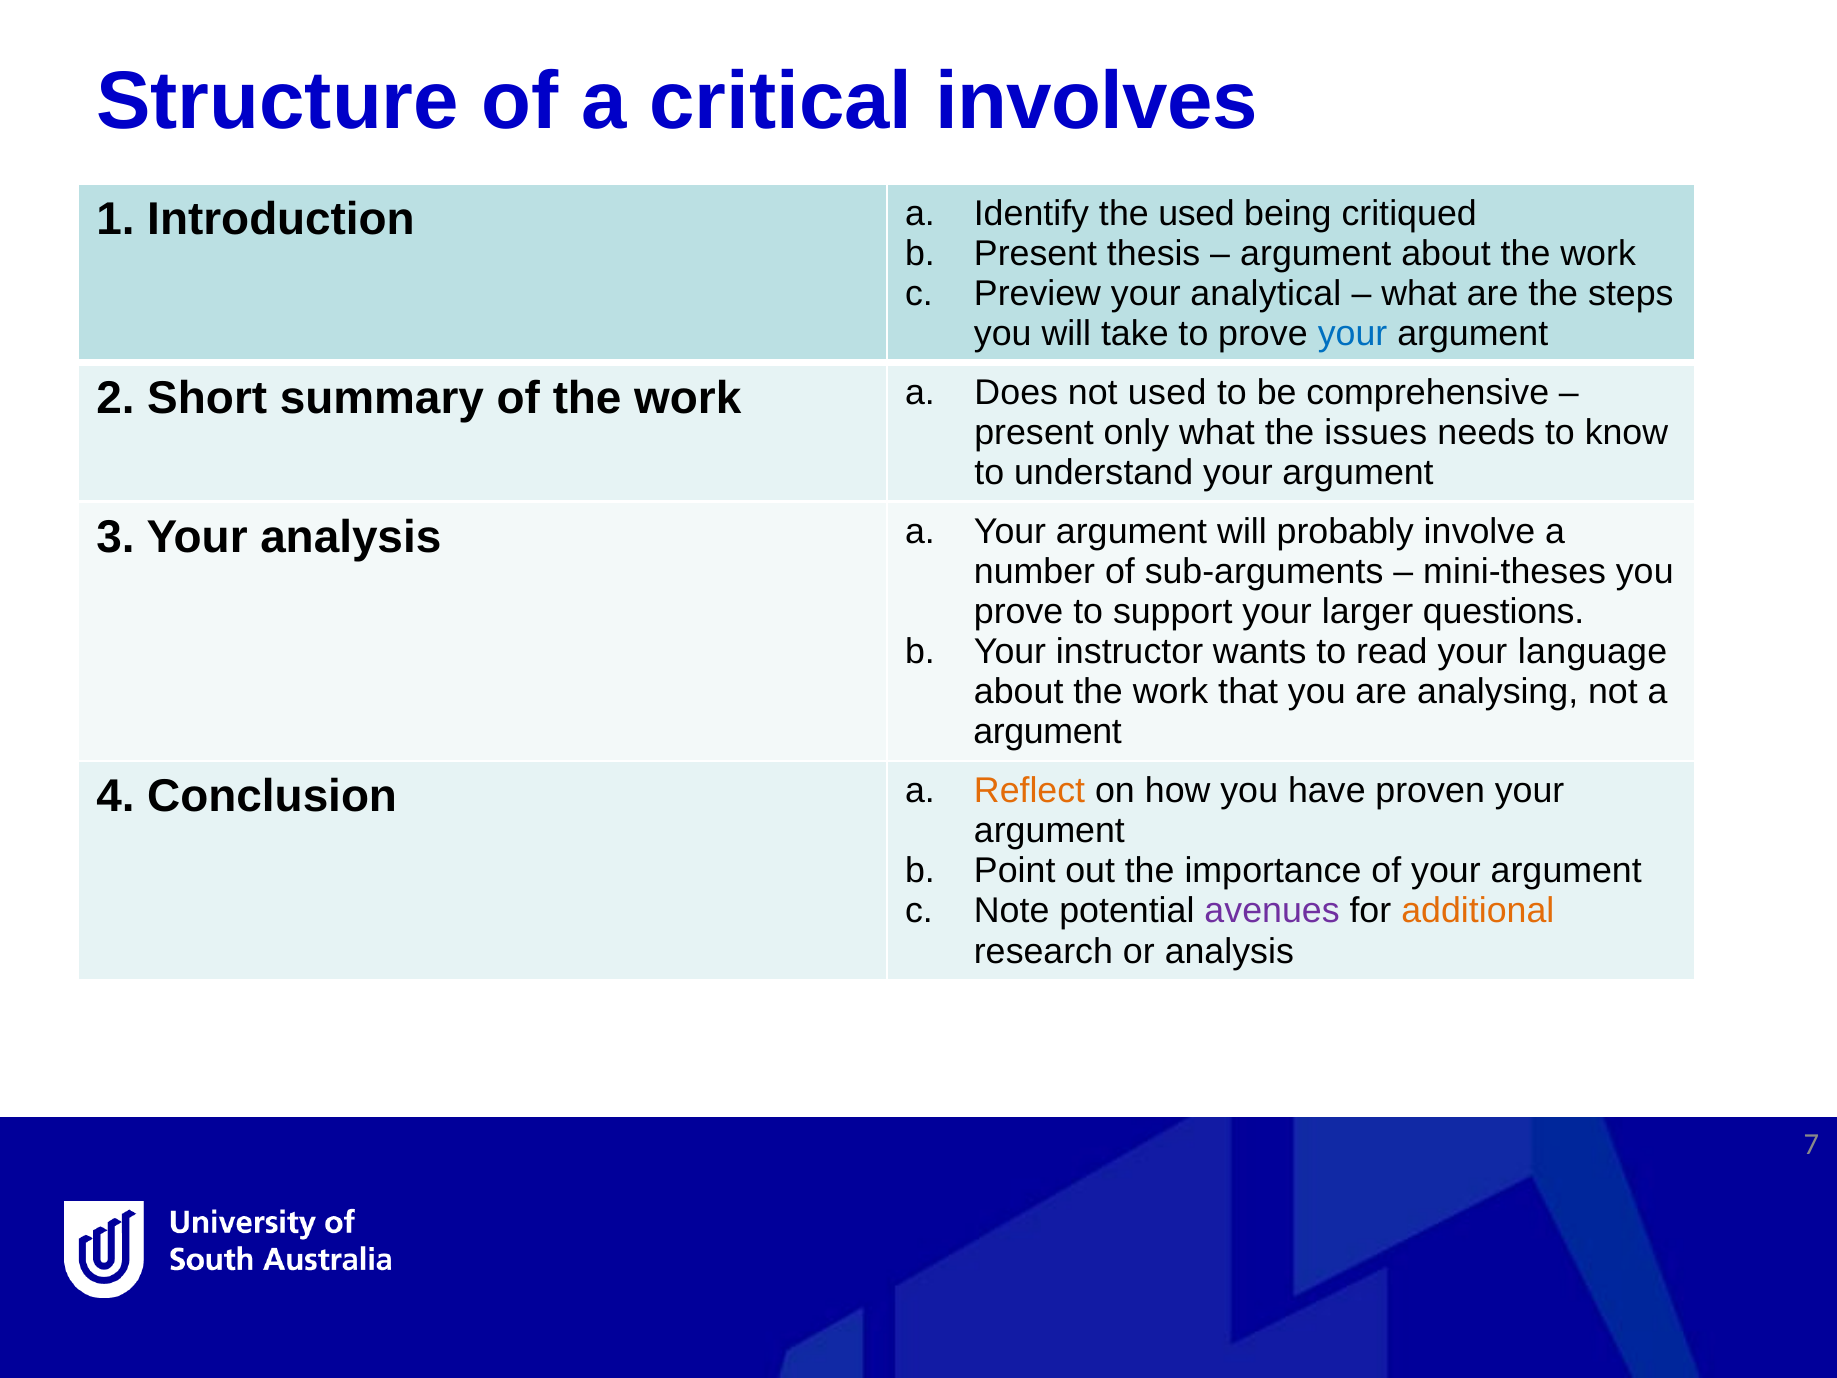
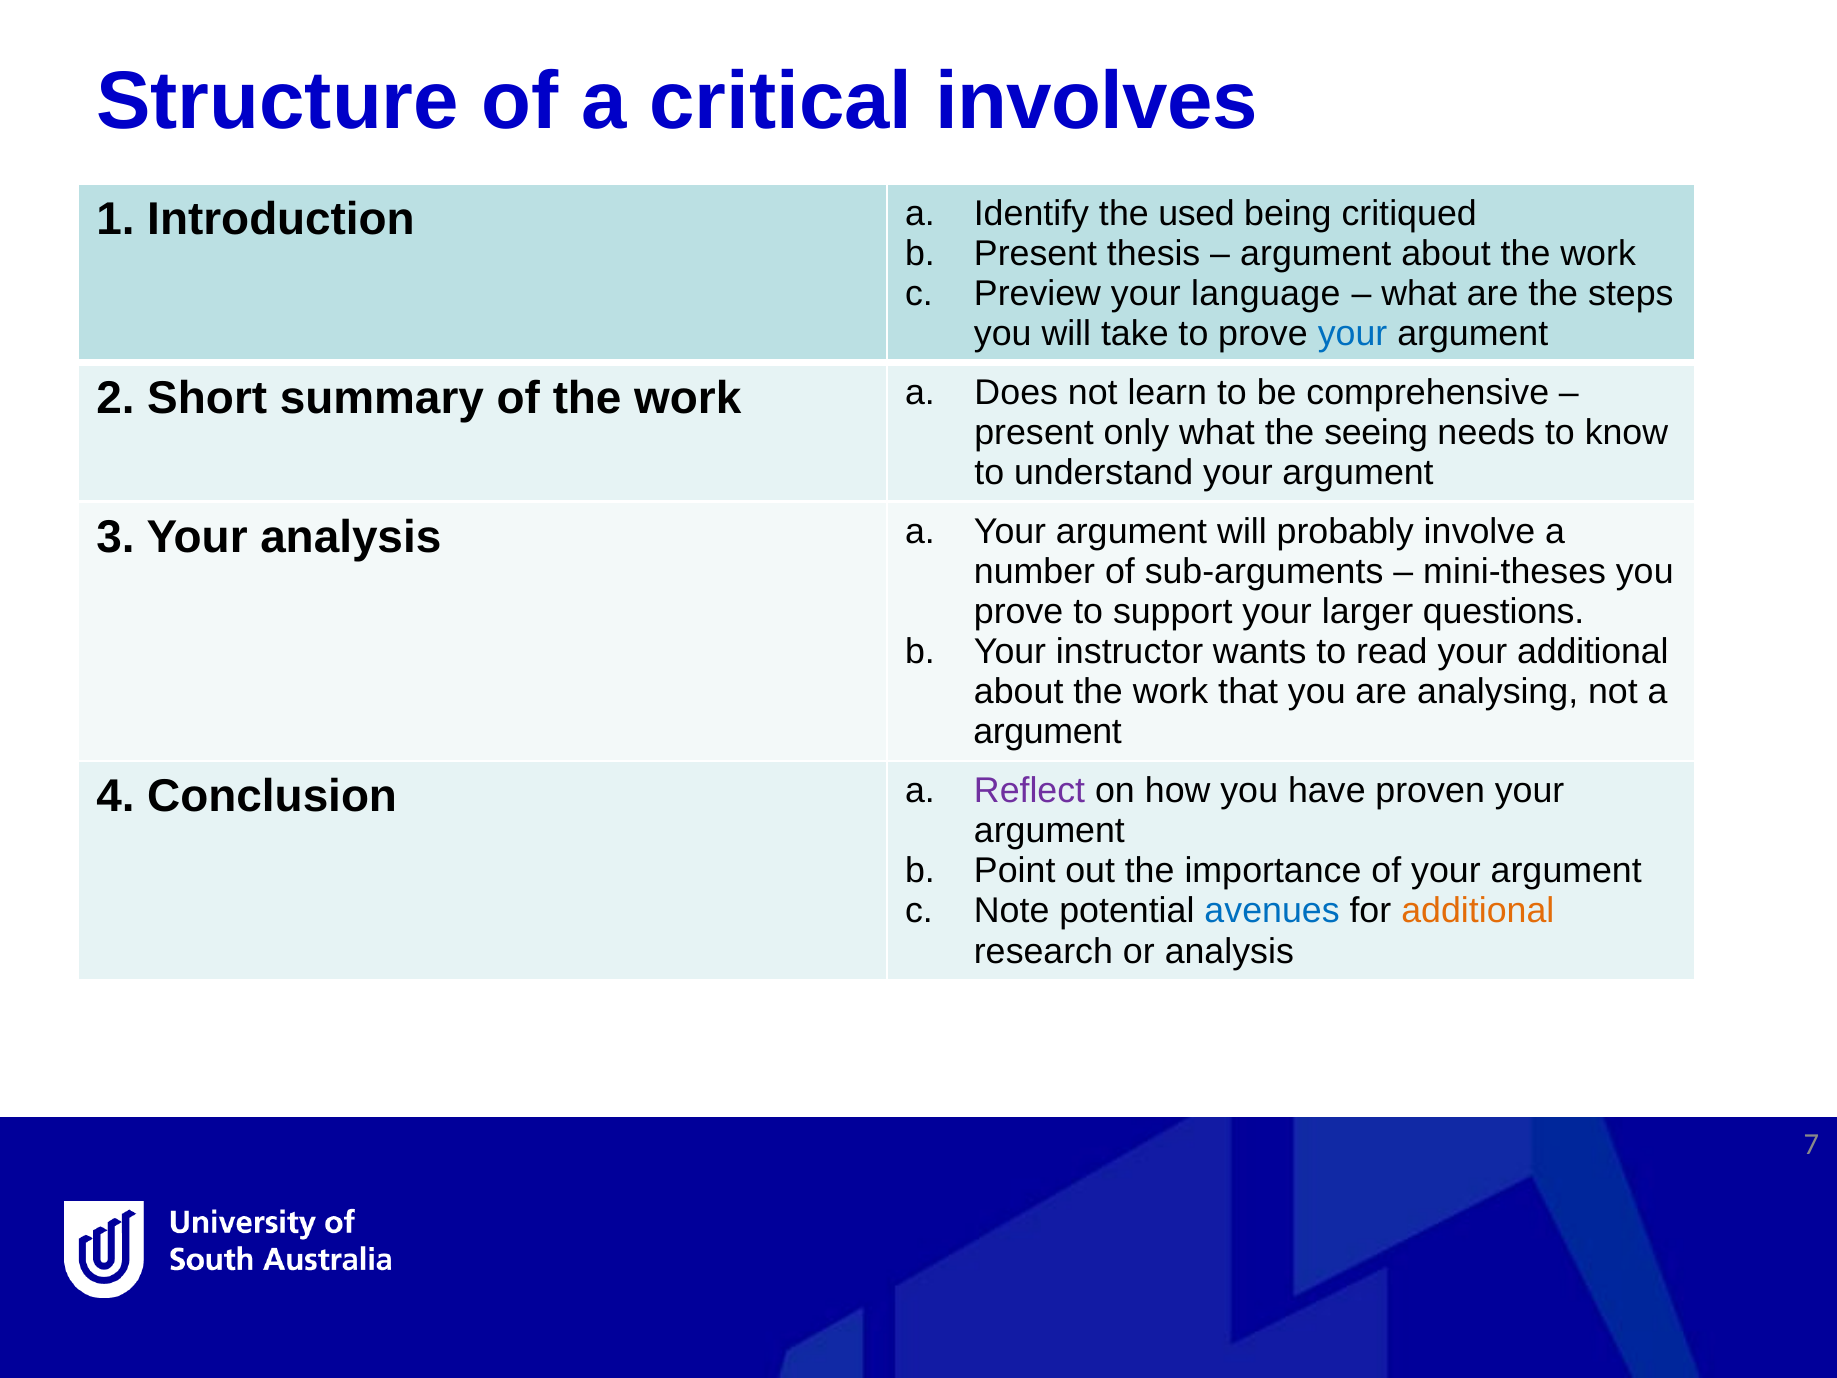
analytical: analytical -> language
not used: used -> learn
issues: issues -> seeing
your language: language -> additional
Reflect colour: orange -> purple
avenues colour: purple -> blue
